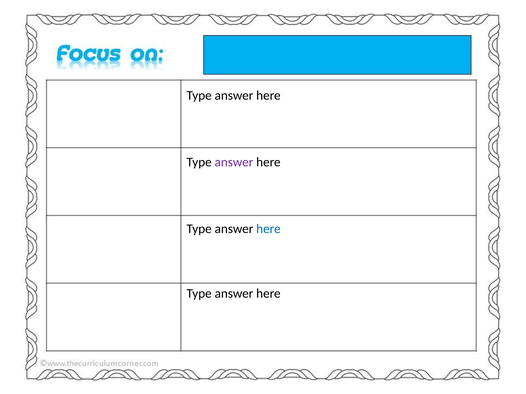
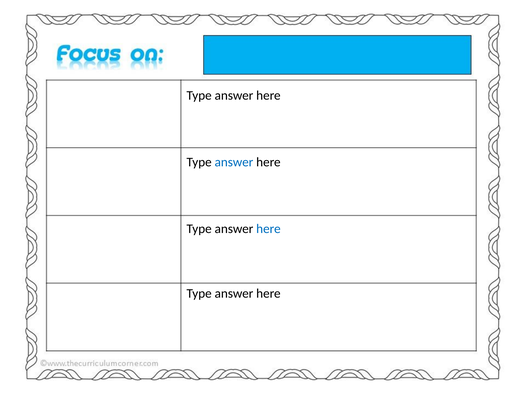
answer at (234, 162) colour: purple -> blue
